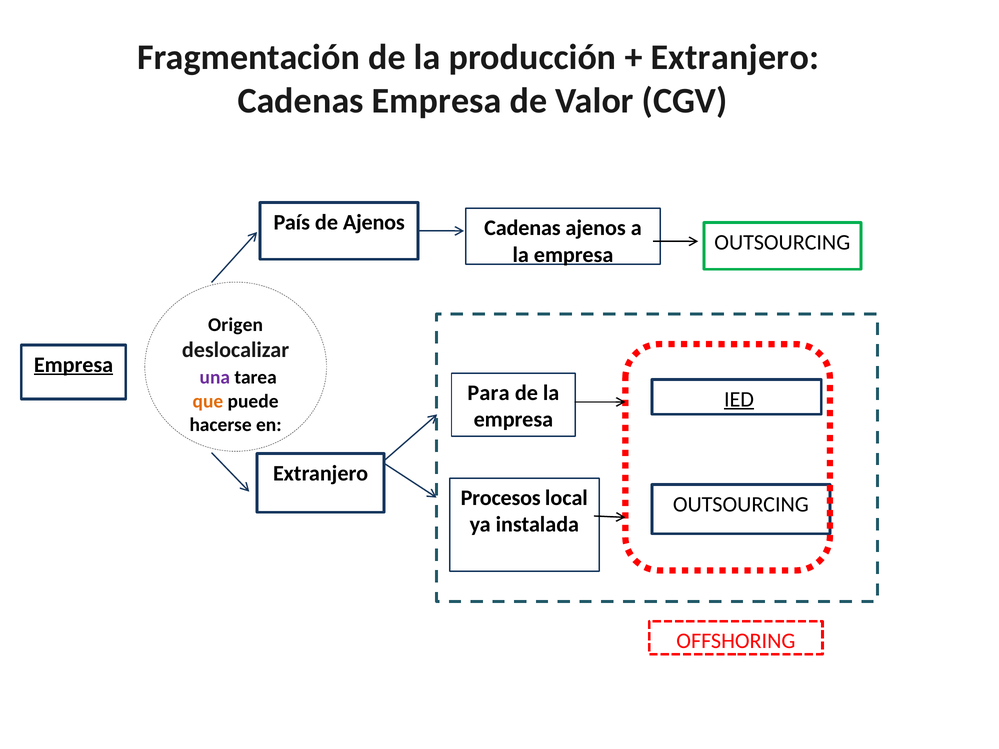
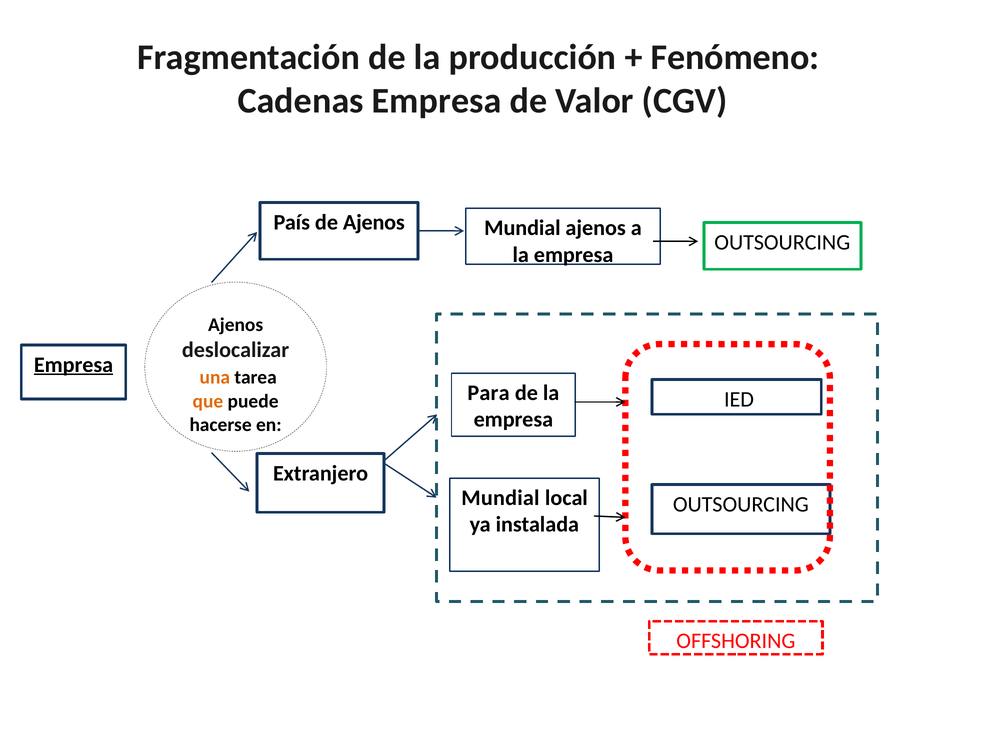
Extranjero at (735, 57): Extranjero -> Fenómeno
Cadenas at (522, 228): Cadenas -> Mundial
Origen at (236, 325): Origen -> Ajenos
una colour: purple -> orange
IED underline: present -> none
Procesos at (501, 498): Procesos -> Mundial
